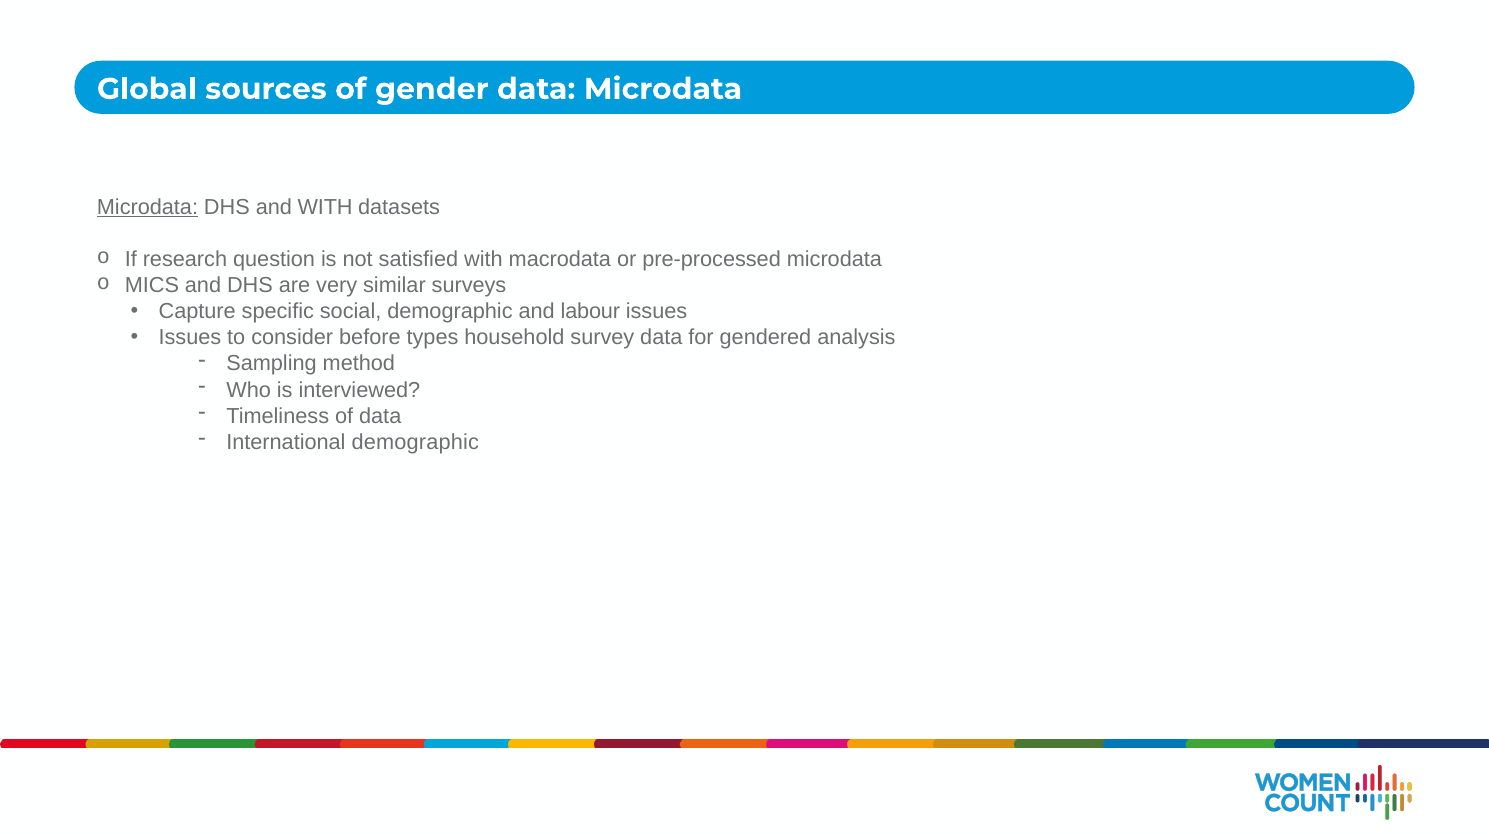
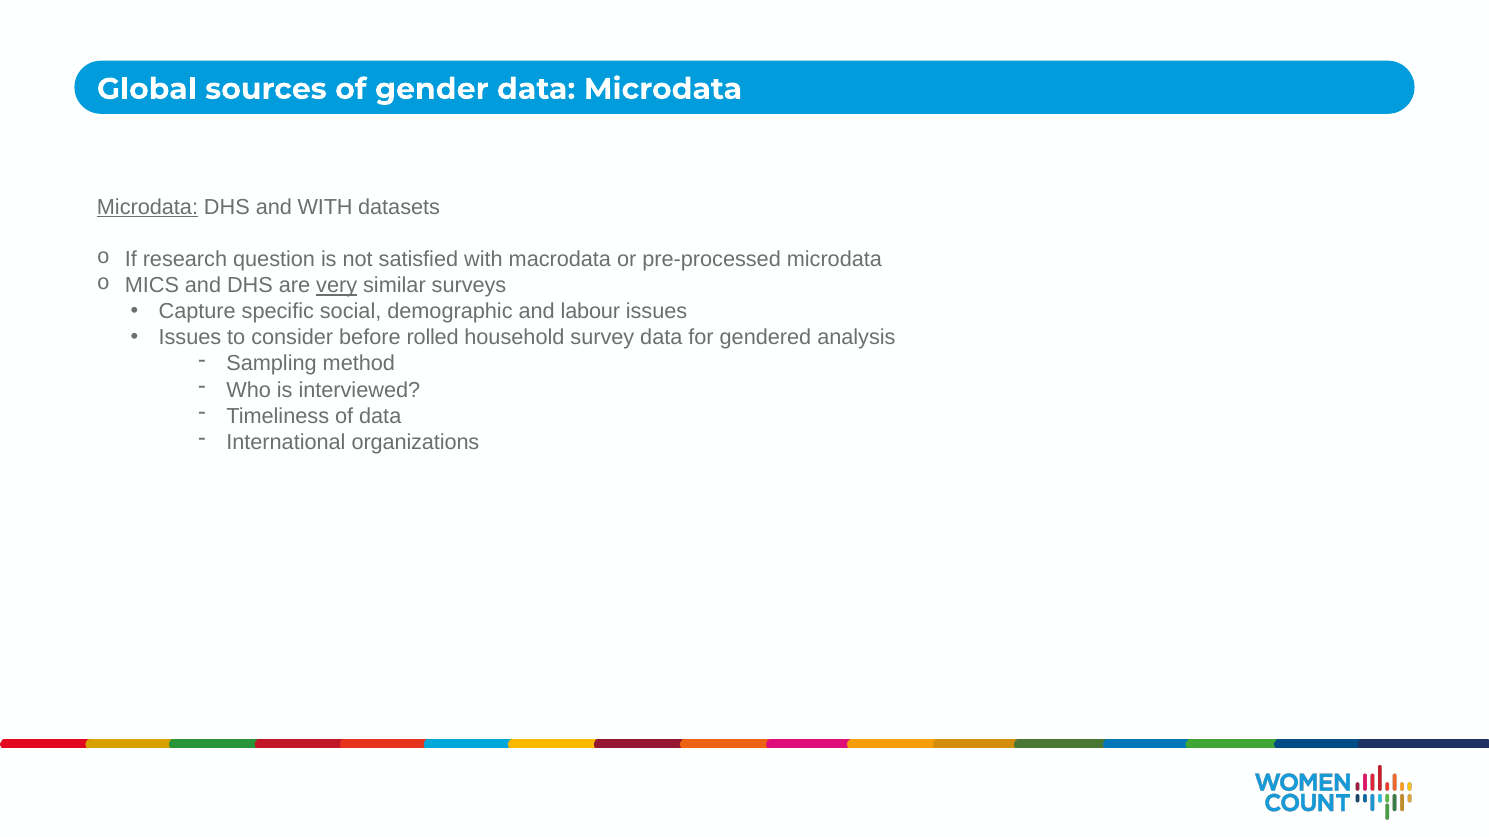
very underline: none -> present
types: types -> rolled
International demographic: demographic -> organizations
